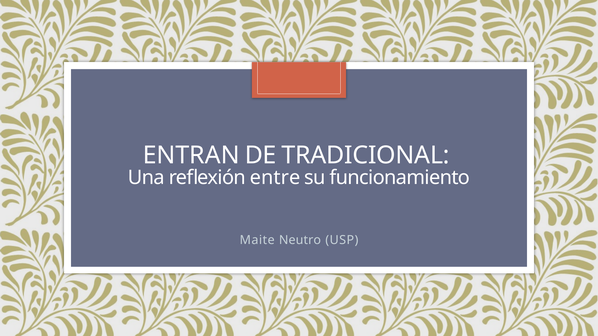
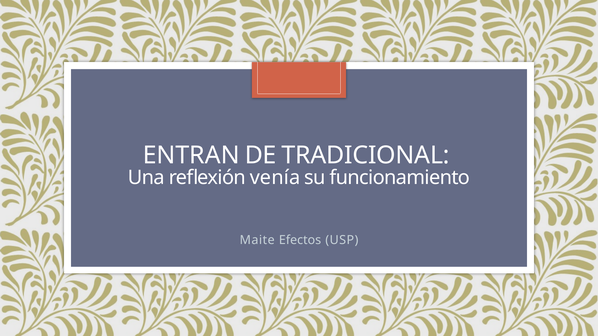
entre: entre -> venía
Neutro: Neutro -> Efectos
